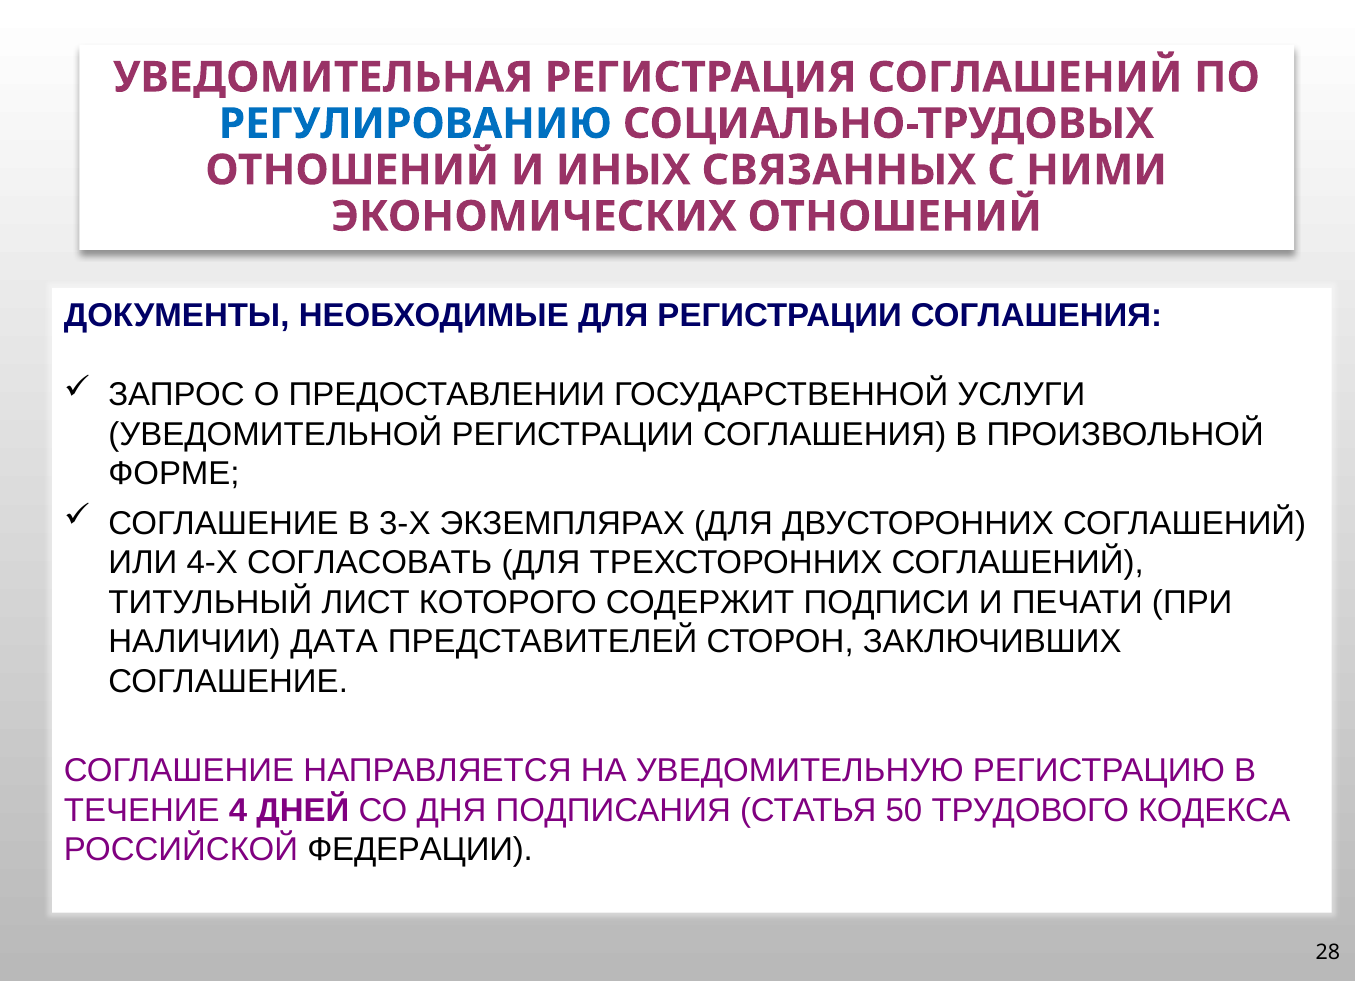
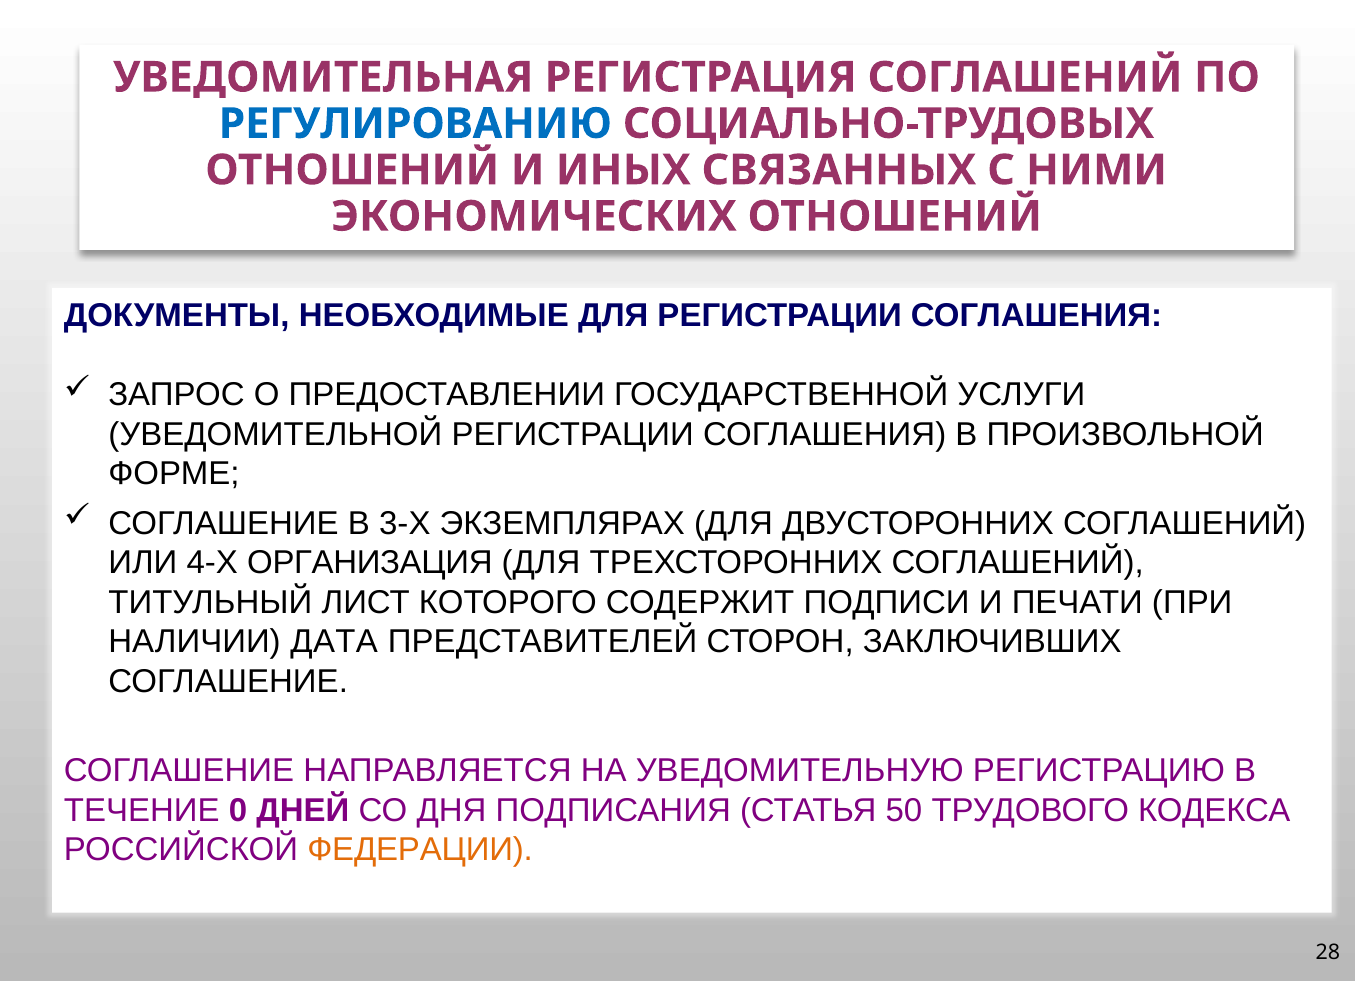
СОГЛАСОВАТЬ: СОГЛАСОВАТЬ -> ОРГАНИЗАЦИЯ
4: 4 -> 0
ФЕДЕРАЦИИ colour: black -> orange
